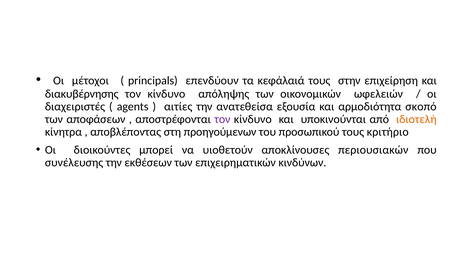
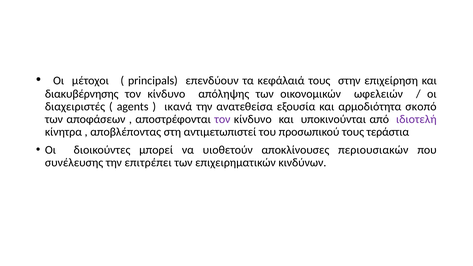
αιτίες: αιτίες -> ικανά
ιδιοτελή colour: orange -> purple
προηγούμενων: προηγούμενων -> αντιμετωπιστεί
κριτήριο: κριτήριο -> τεράστια
εκθέσεων: εκθέσεων -> επιτρέπει
